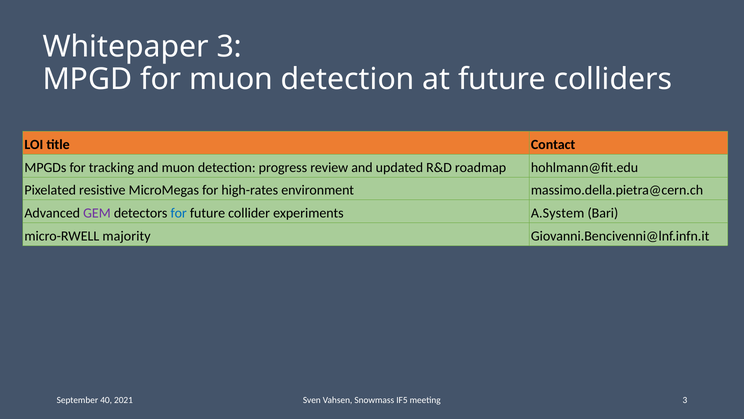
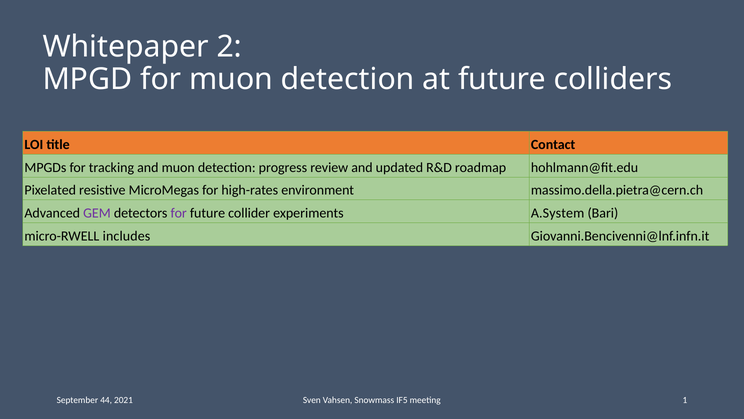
Whitepaper 3: 3 -> 2
for at (179, 213) colour: blue -> purple
majority: majority -> includes
meeting 3: 3 -> 1
40: 40 -> 44
